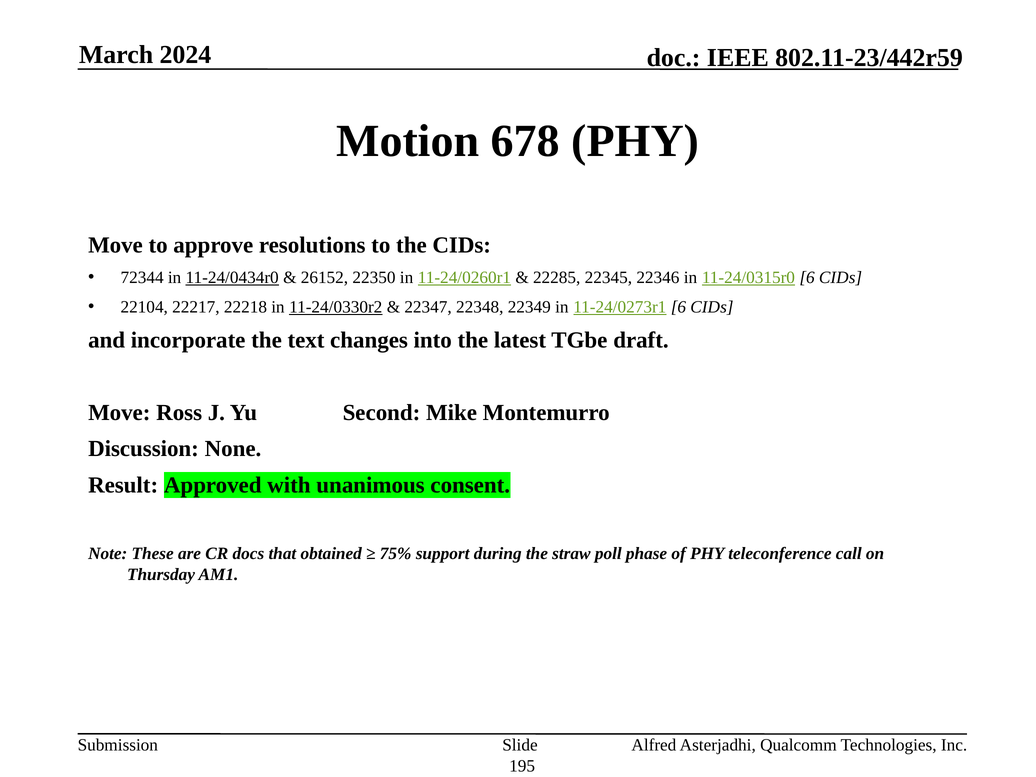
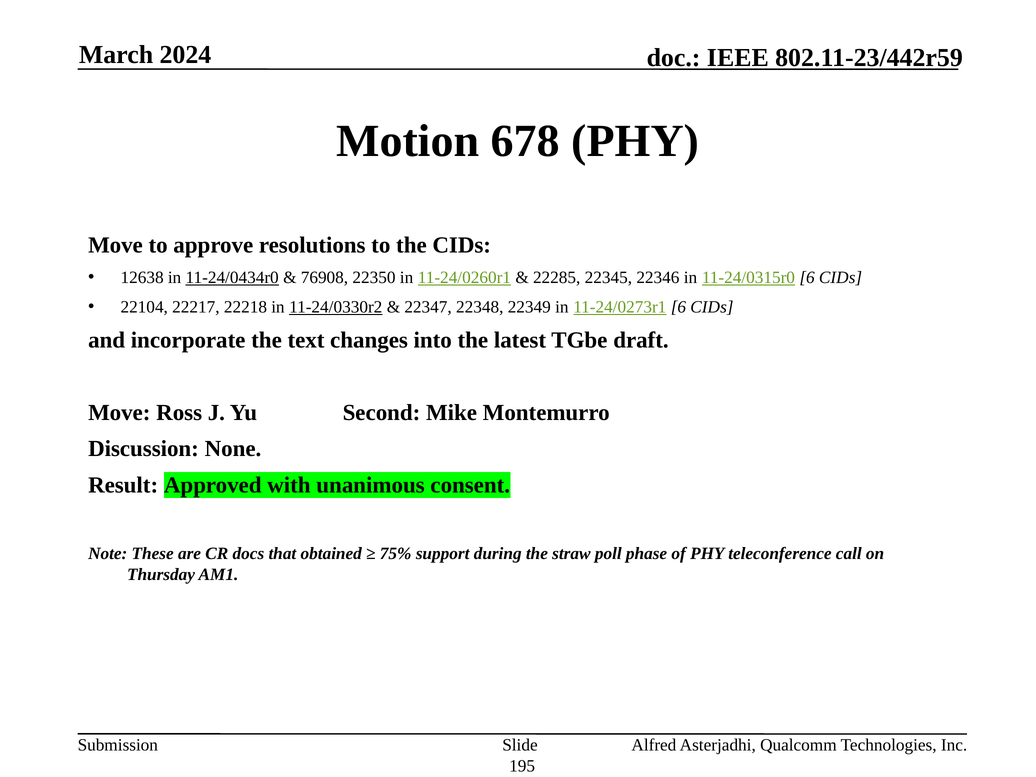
72344: 72344 -> 12638
26152: 26152 -> 76908
